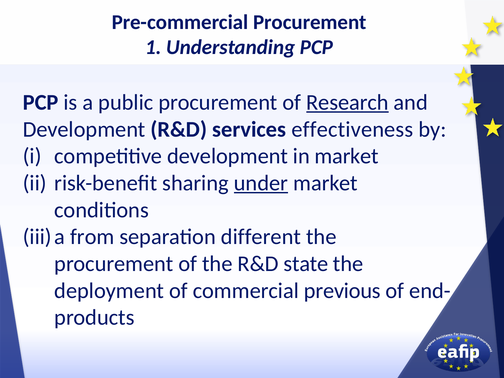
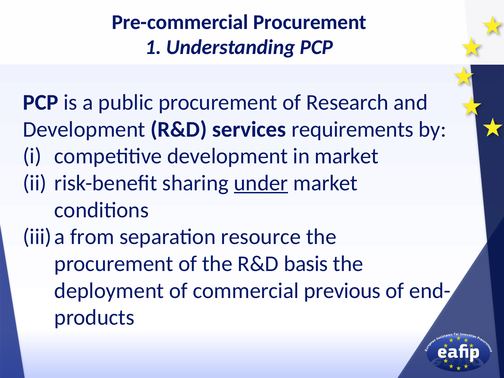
Research underline: present -> none
effectiveness: effectiveness -> requirements
different: different -> resource
state: state -> basis
